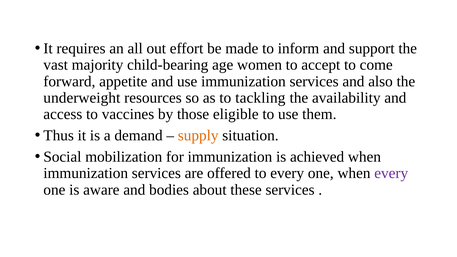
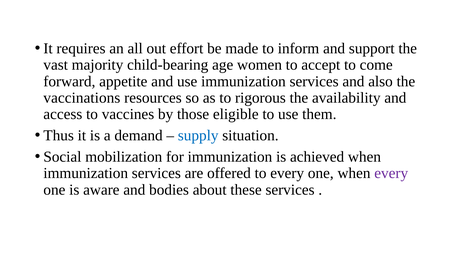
underweight: underweight -> vaccinations
tackling: tackling -> rigorous
supply colour: orange -> blue
